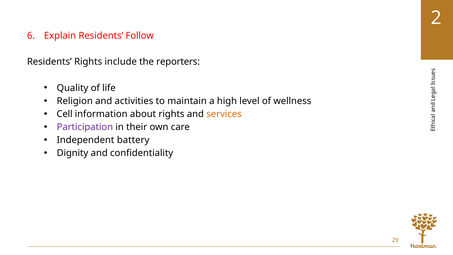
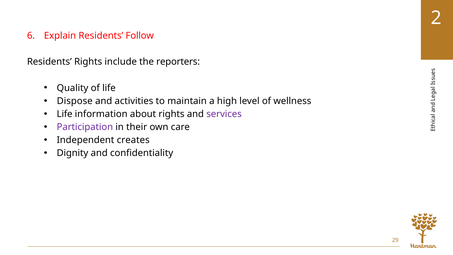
Religion: Religion -> Dispose
Cell at (65, 114): Cell -> Life
services colour: orange -> purple
battery: battery -> creates
